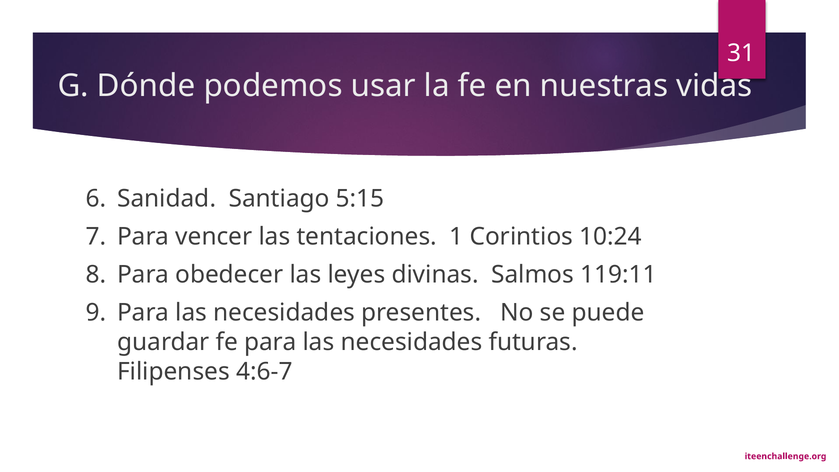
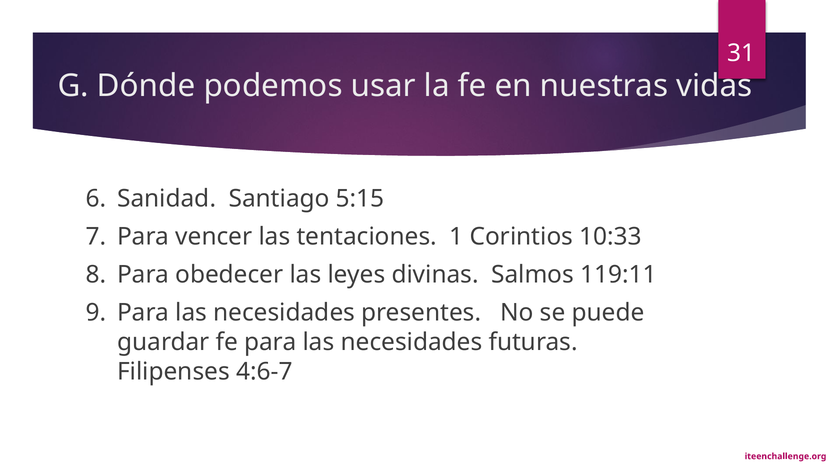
10:24: 10:24 -> 10:33
